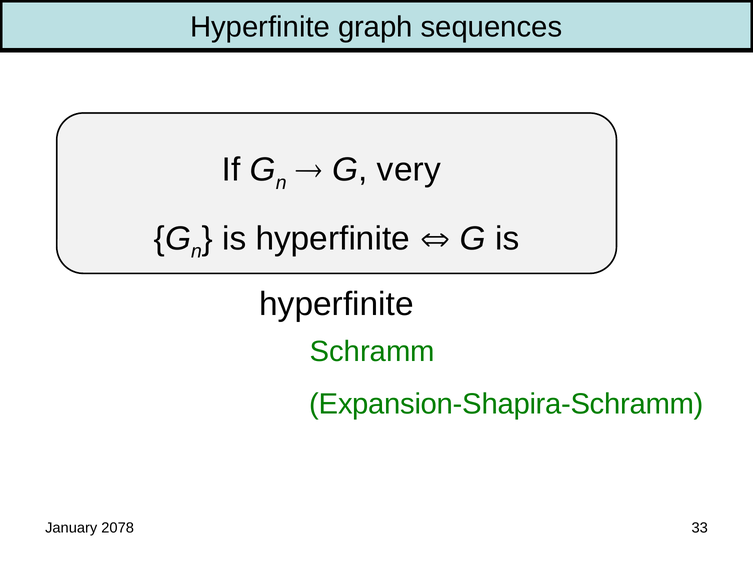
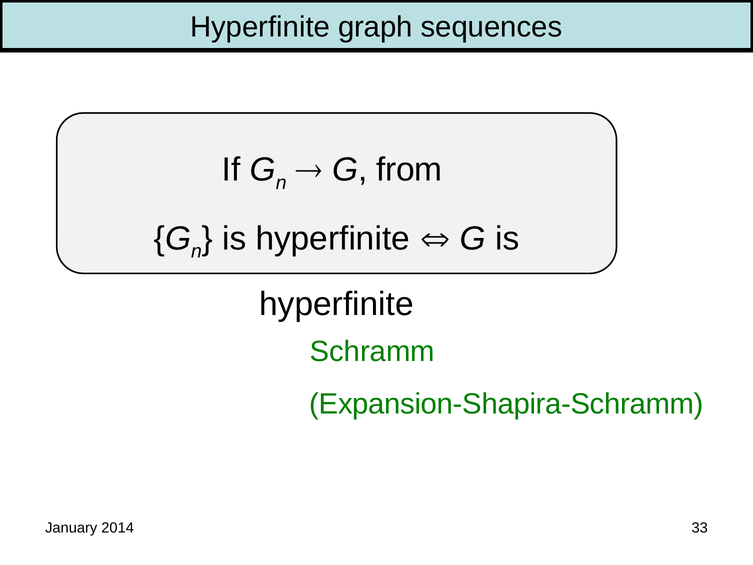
very: very -> from
2078: 2078 -> 2014
